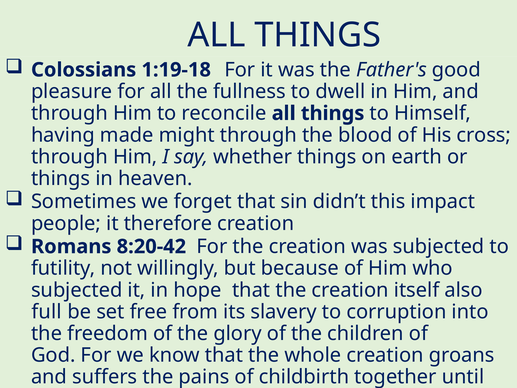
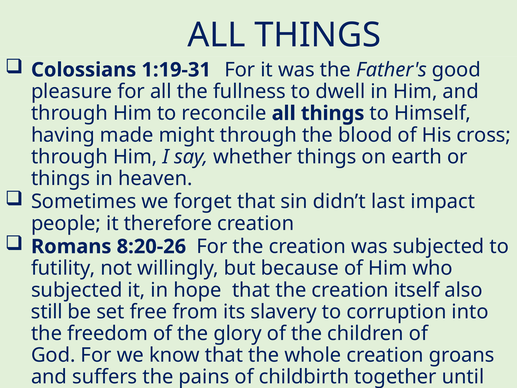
1:19-18: 1:19-18 -> 1:19-31
this: this -> last
8:20-42: 8:20-42 -> 8:20-26
full: full -> still
